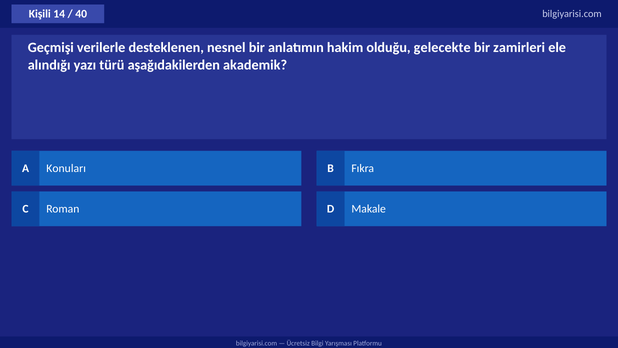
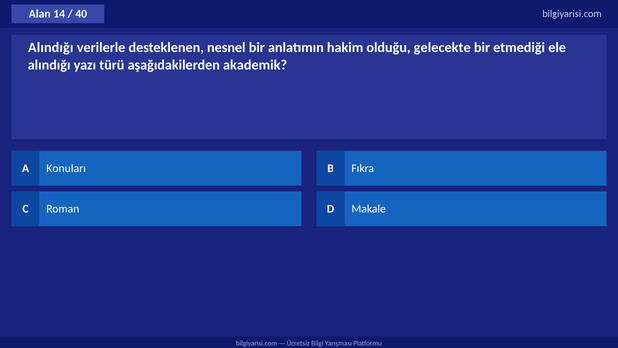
Kişili: Kişili -> Alan
Geçmişi at (51, 48): Geçmişi -> Alındığı
zamirleri: zamirleri -> etmediği
